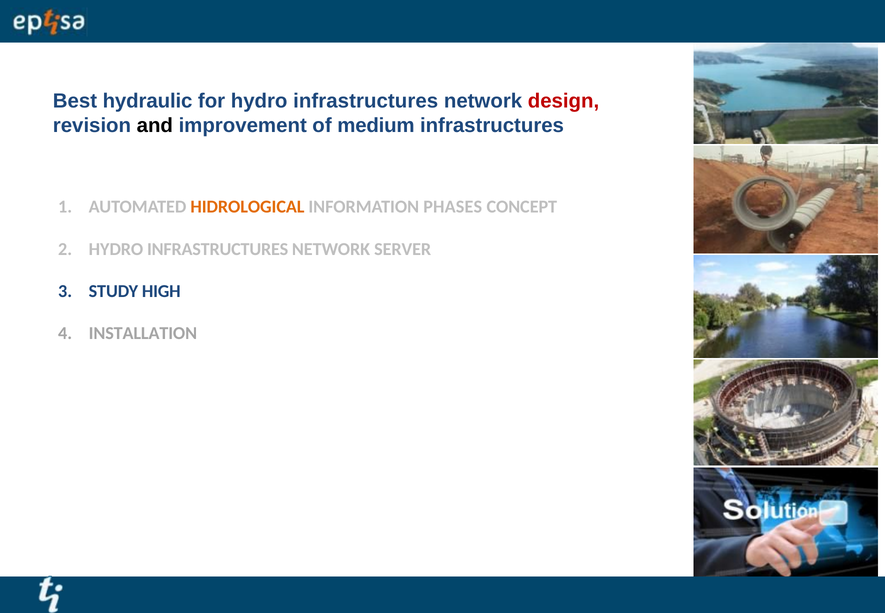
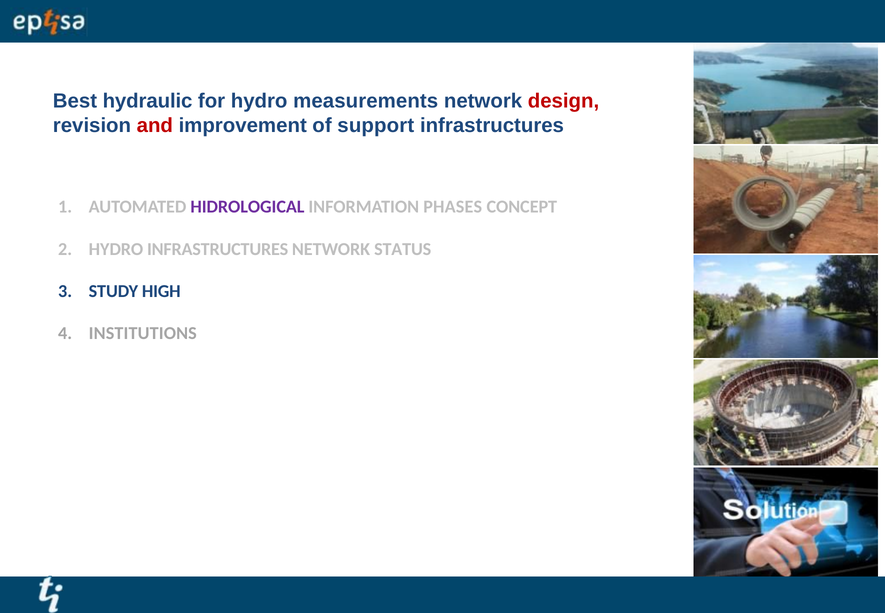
for hydro infrastructures: infrastructures -> measurements
and colour: black -> red
medium: medium -> support
HIDROLOGICAL colour: orange -> purple
SERVER: SERVER -> STATUS
INSTALLATION: INSTALLATION -> INSTITUTIONS
